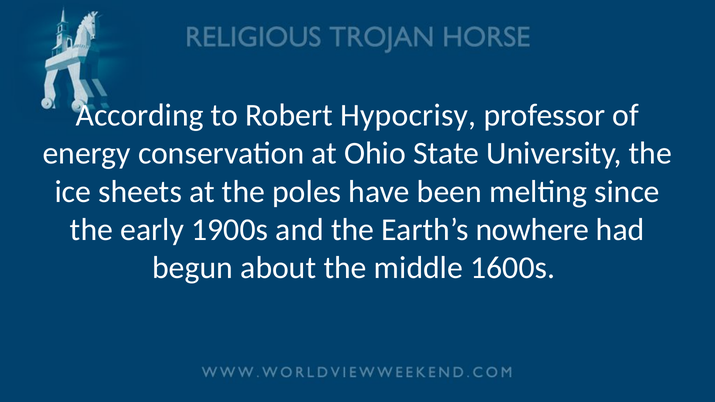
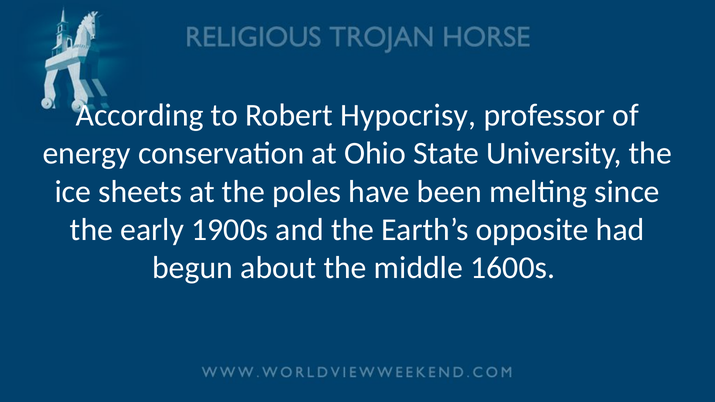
nowhere: nowhere -> opposite
